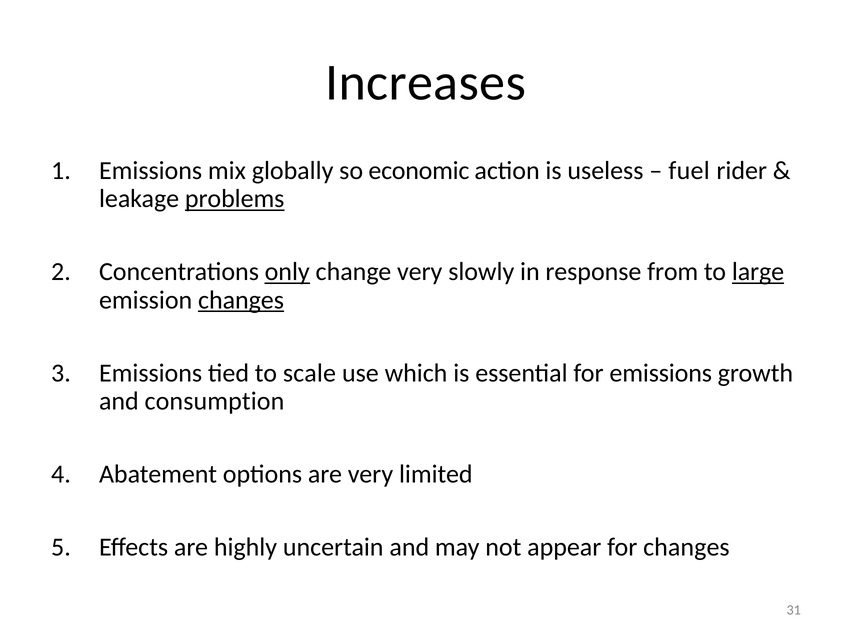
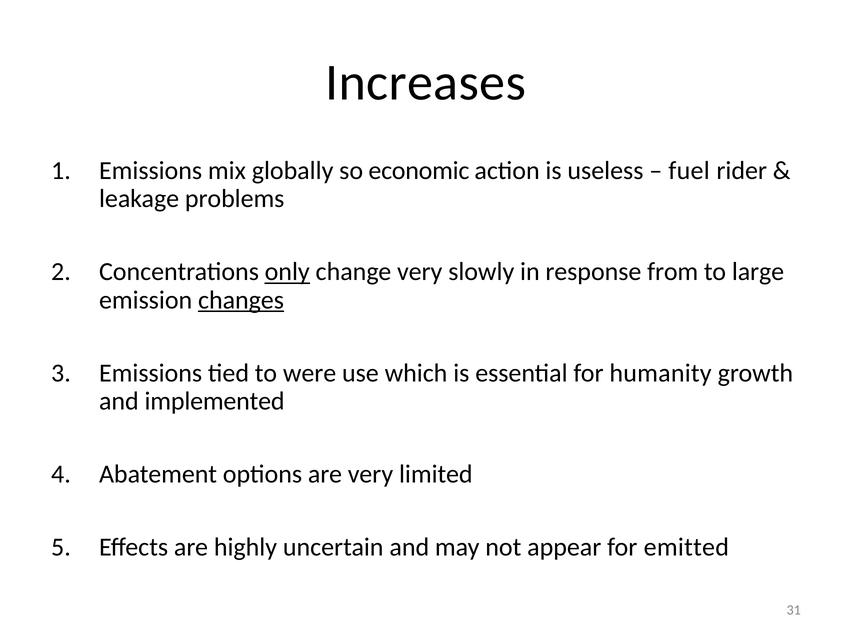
problems underline: present -> none
large underline: present -> none
scale: scale -> were
for emissions: emissions -> humanity
consumption: consumption -> implemented
for changes: changes -> emitted
